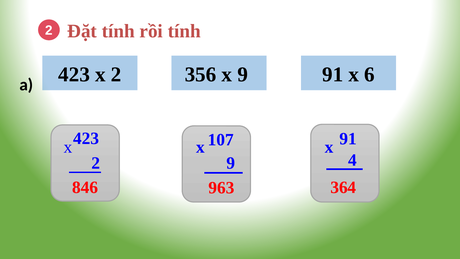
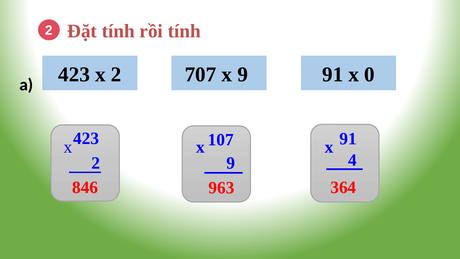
356: 356 -> 707
6: 6 -> 0
